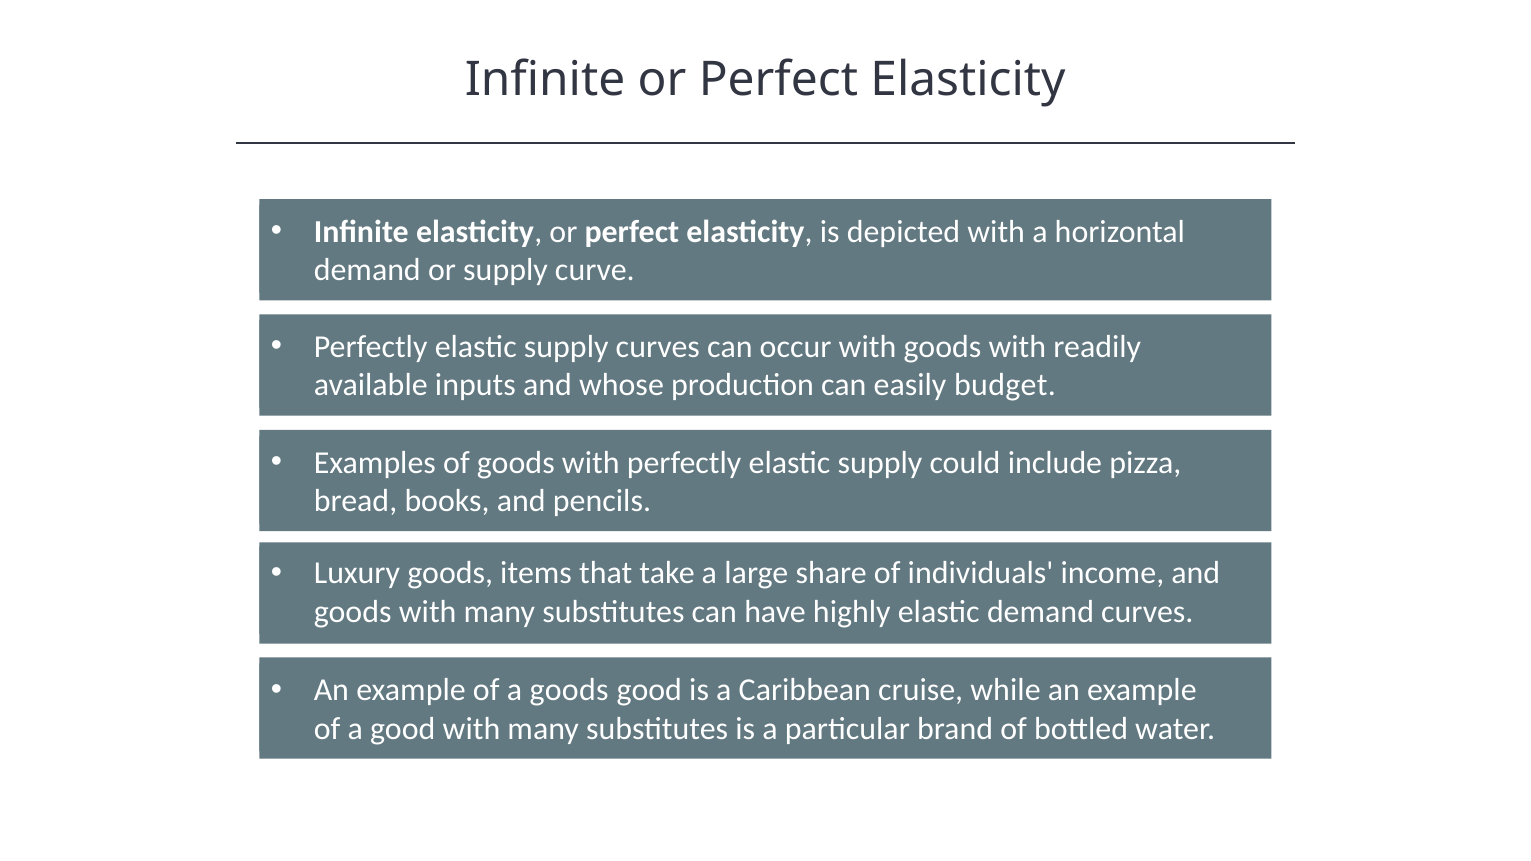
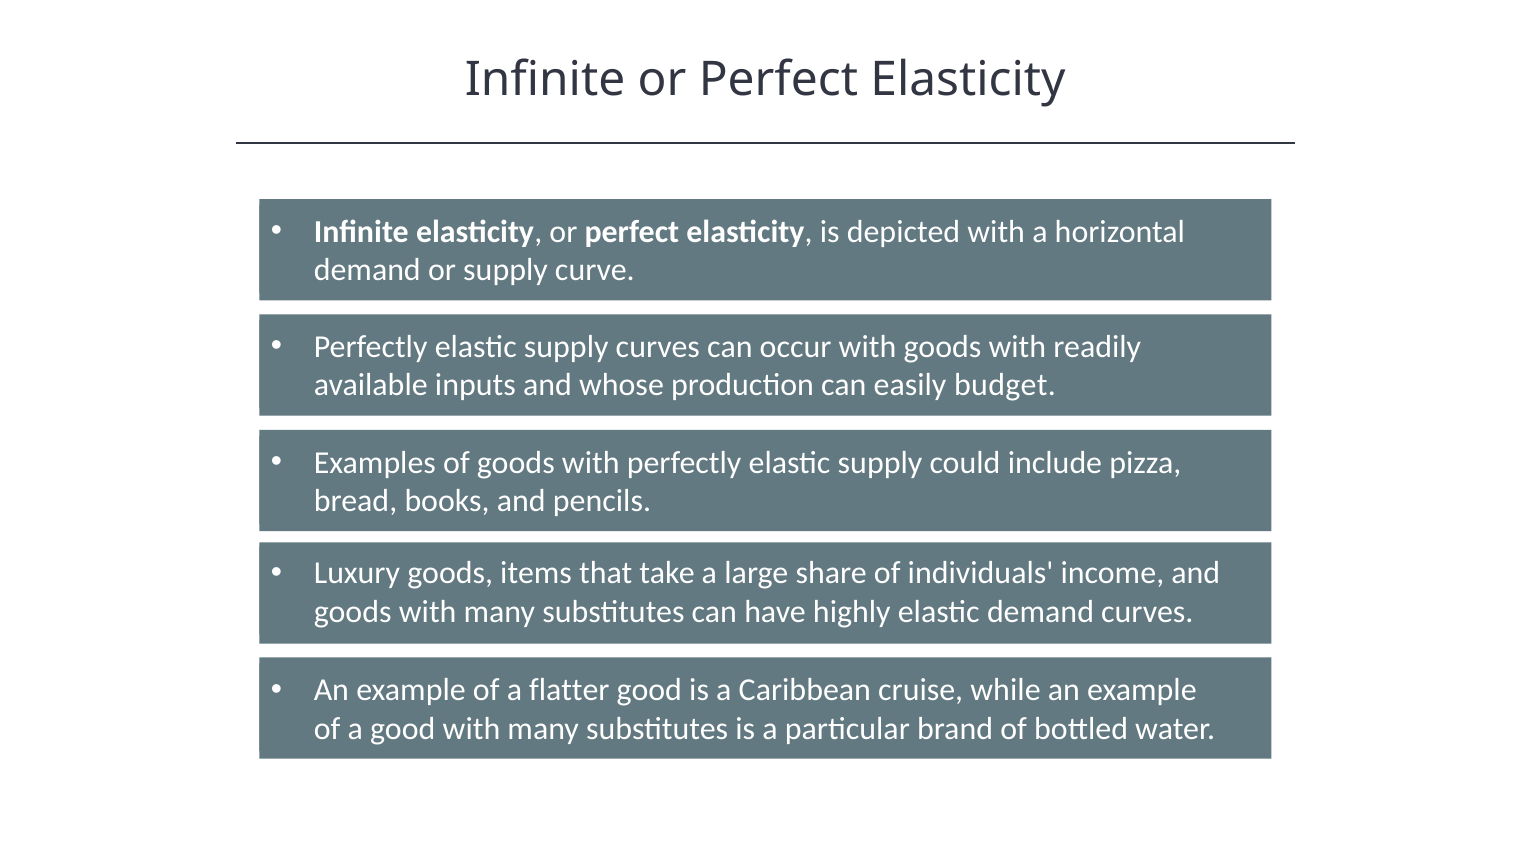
a goods: goods -> flatter
